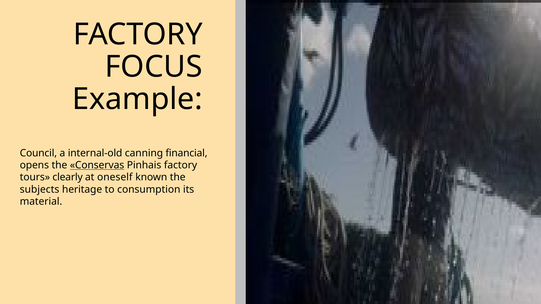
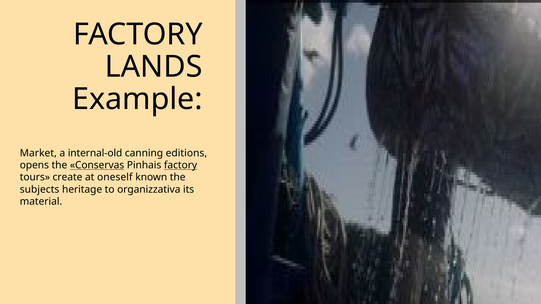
FOCUS: FOCUS -> LANDS
Council: Council -> Market
financial: financial -> editions
factory at (181, 165) underline: none -> present
clearly: clearly -> create
consumption: consumption -> organizzativa
